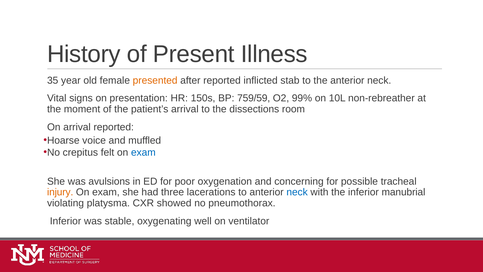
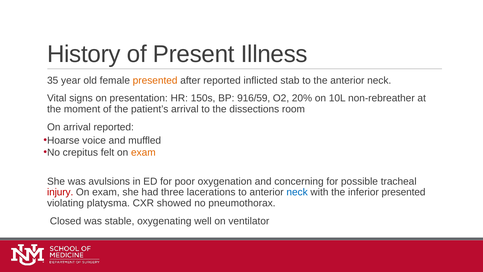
759/59: 759/59 -> 916/59
99%: 99% -> 20%
exam at (143, 152) colour: blue -> orange
injury colour: orange -> red
inferior manubrial: manubrial -> presented
Inferior at (66, 221): Inferior -> Closed
